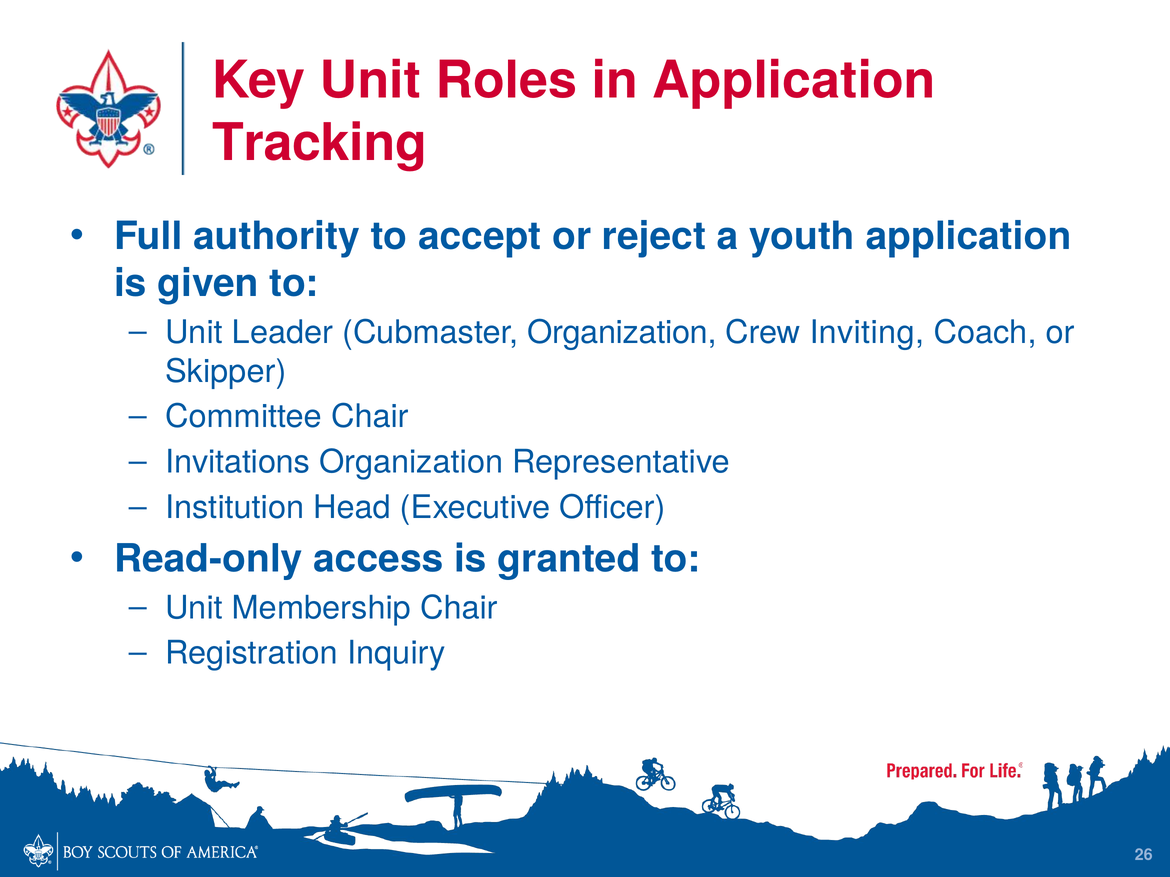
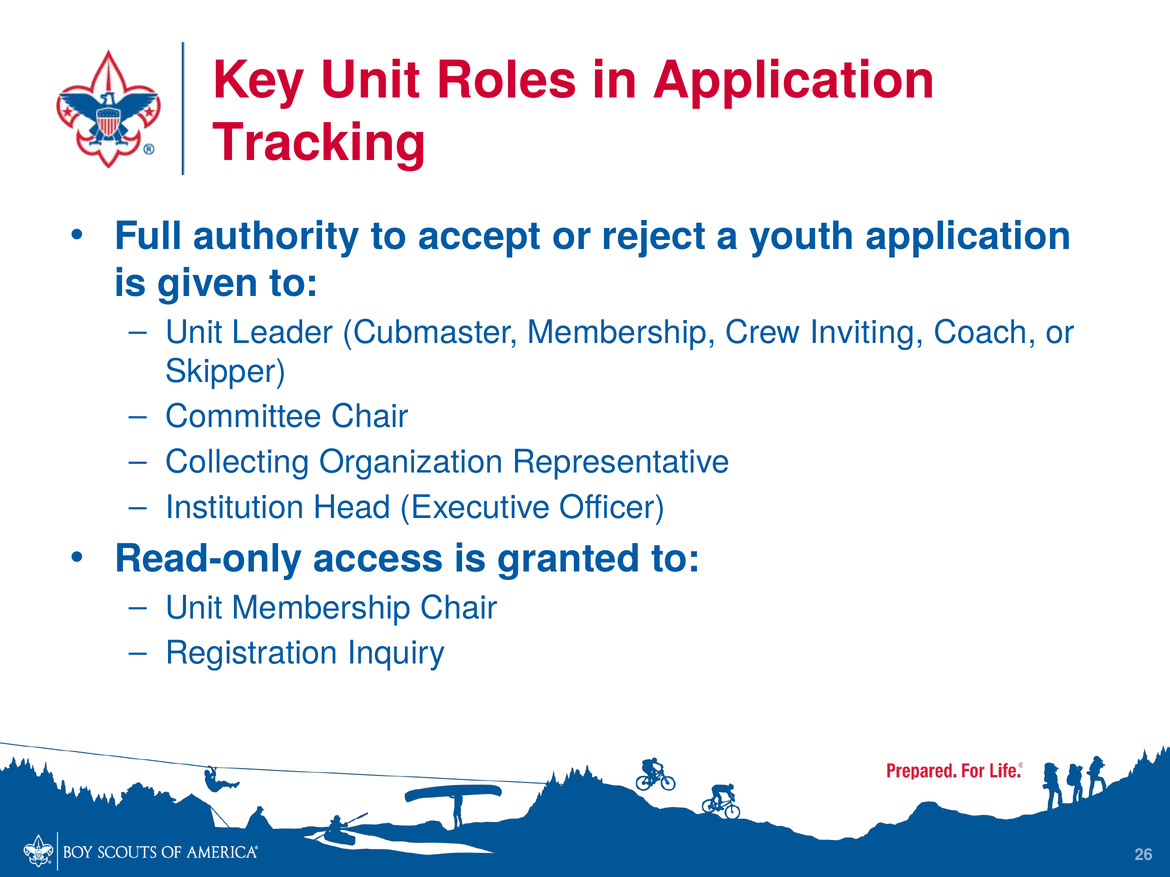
Cubmaster Organization: Organization -> Membership
Invitations: Invitations -> Collecting
